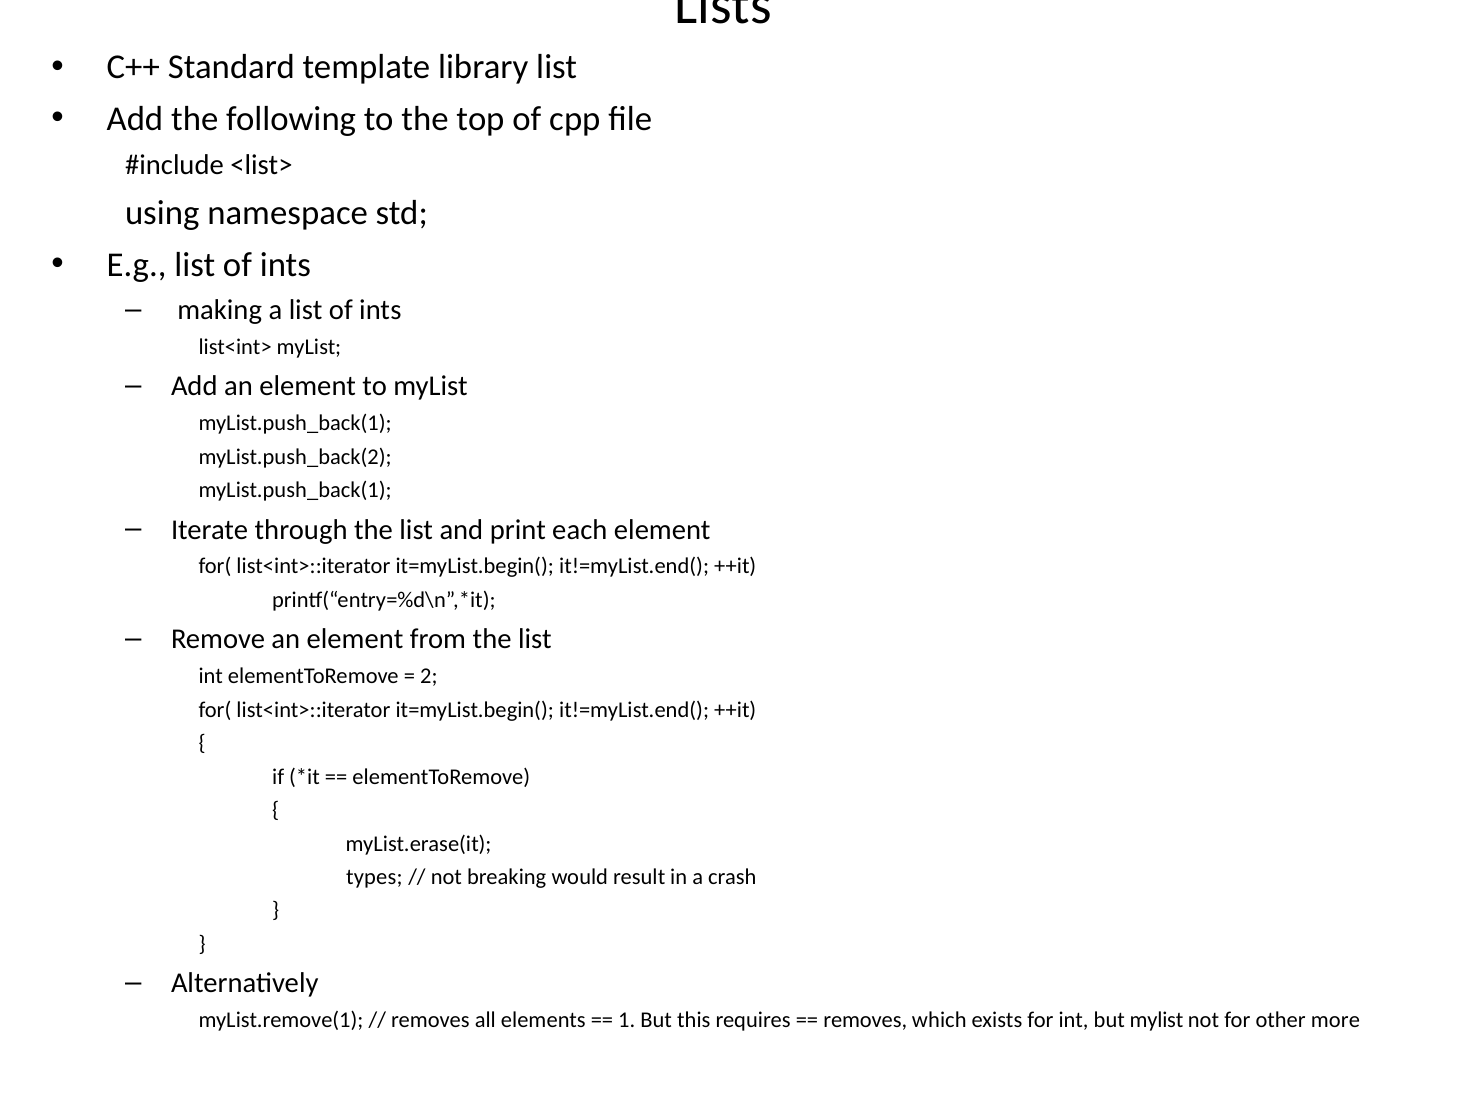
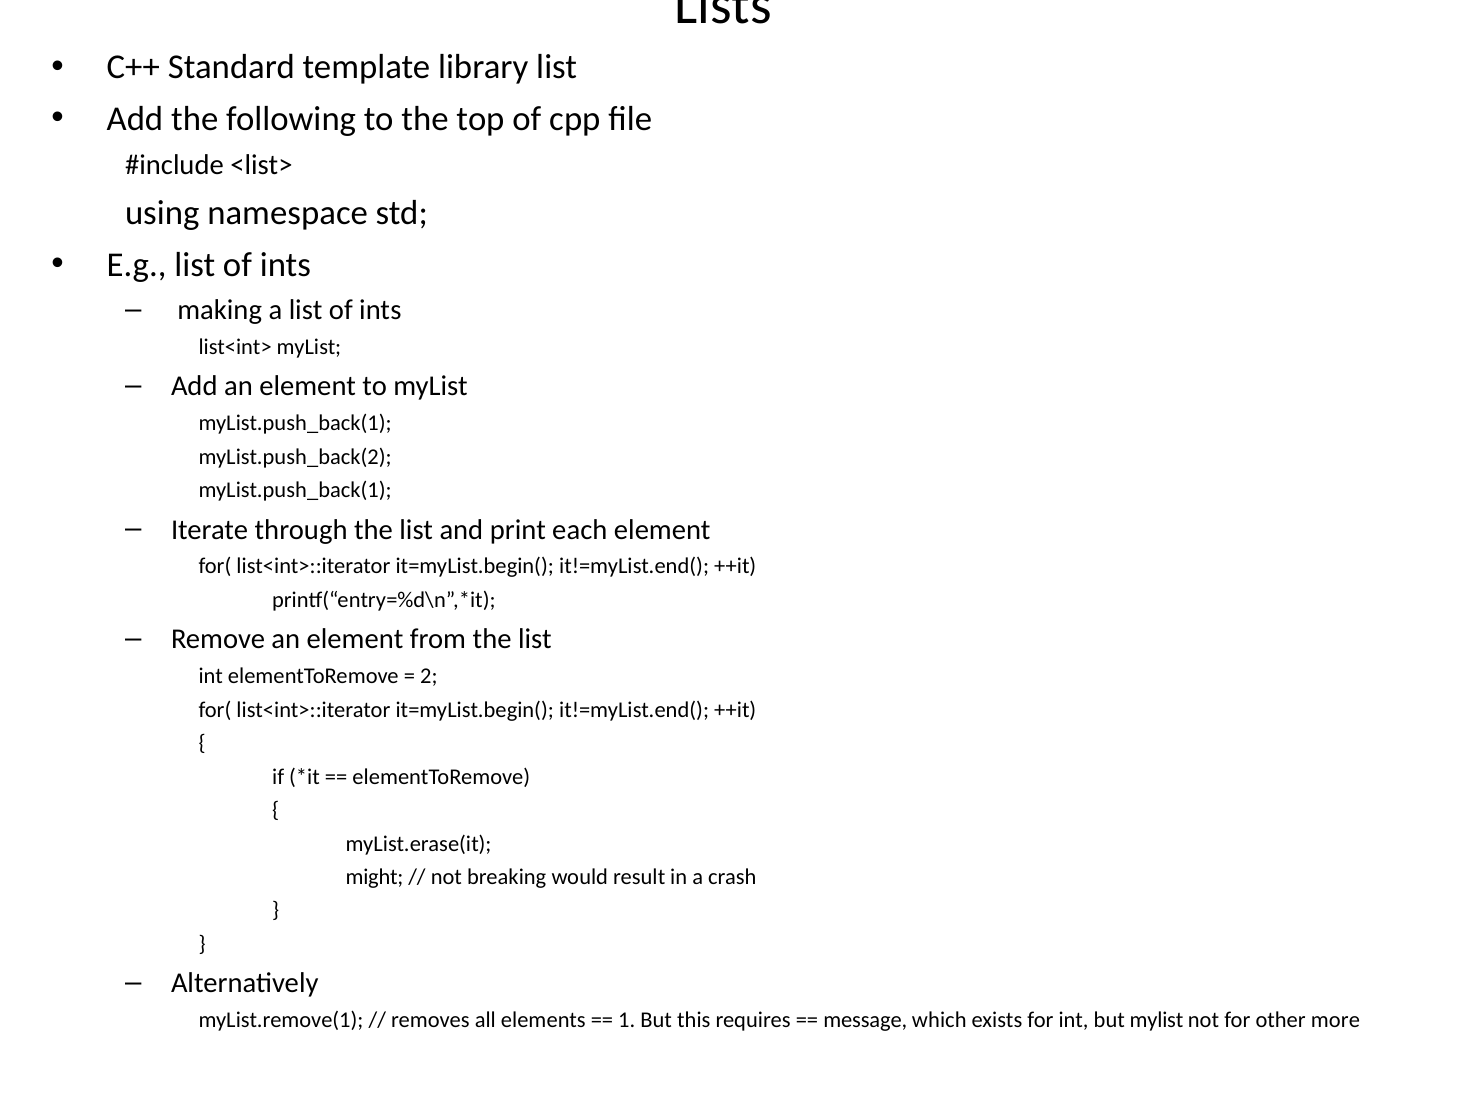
types: types -> might
removes at (865, 1020): removes -> message
